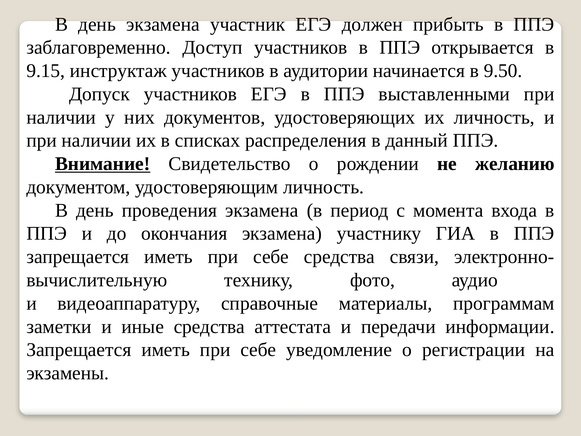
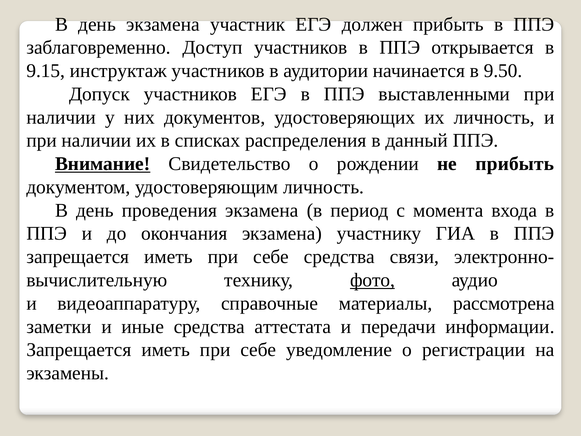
не желанию: желанию -> прибыть
фото underline: none -> present
программам: программам -> рассмотрена
